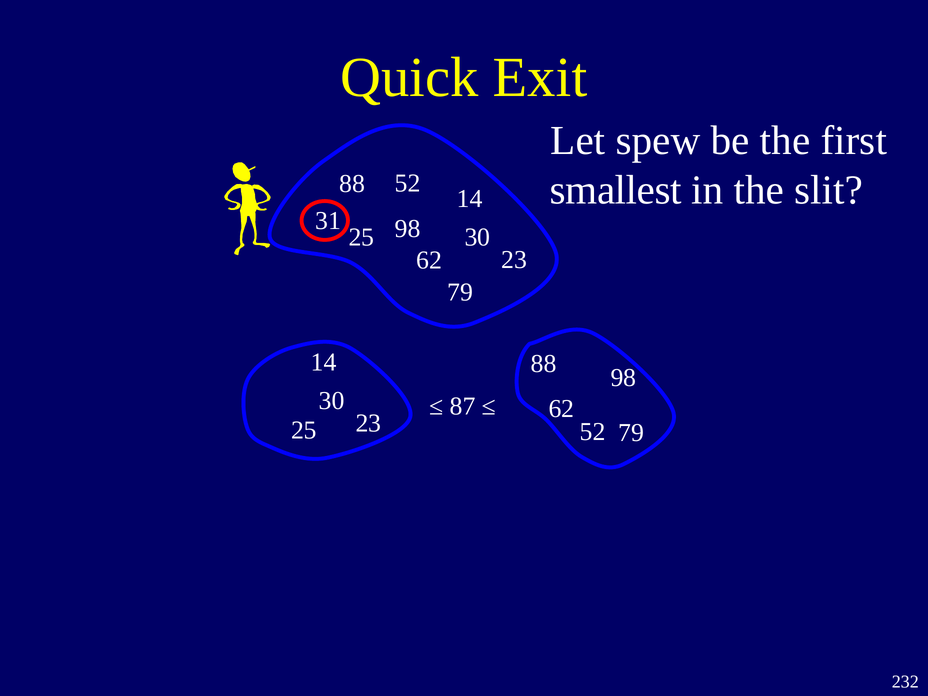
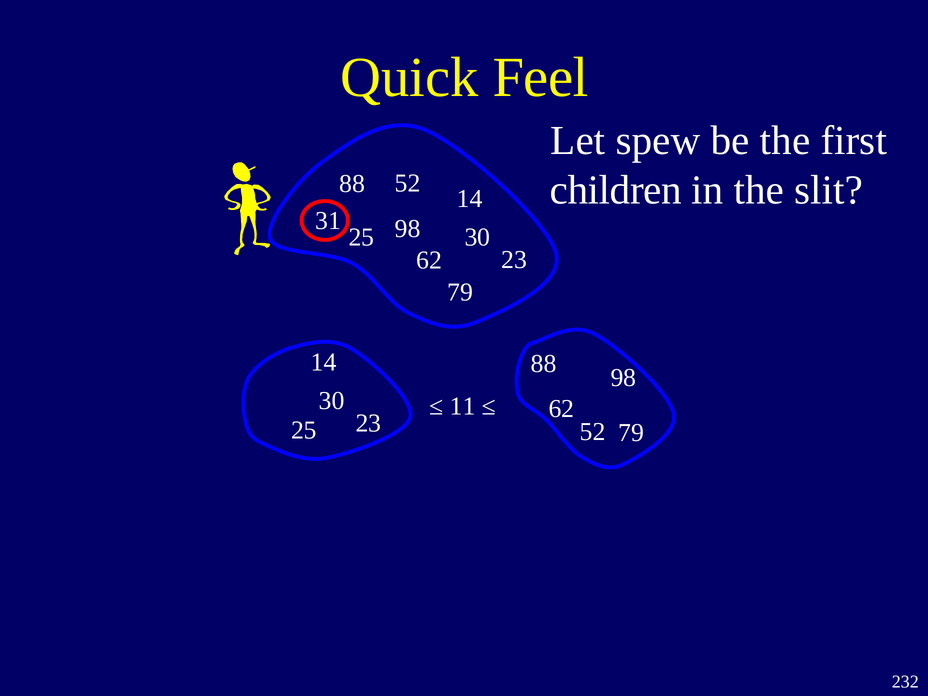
Exit: Exit -> Feel
smallest: smallest -> children
87: 87 -> 11
